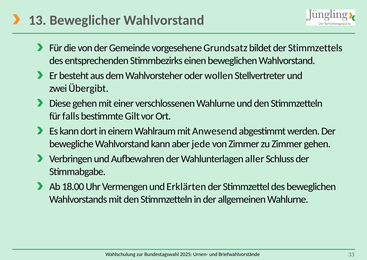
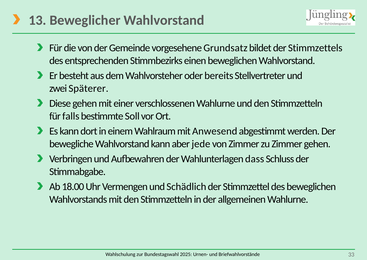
wollen: wollen -> bereits
Übergibt: Übergibt -> Späterer
Gilt: Gilt -> Soll
aller: aller -> dass
Erklärten: Erklärten -> Schädlich
